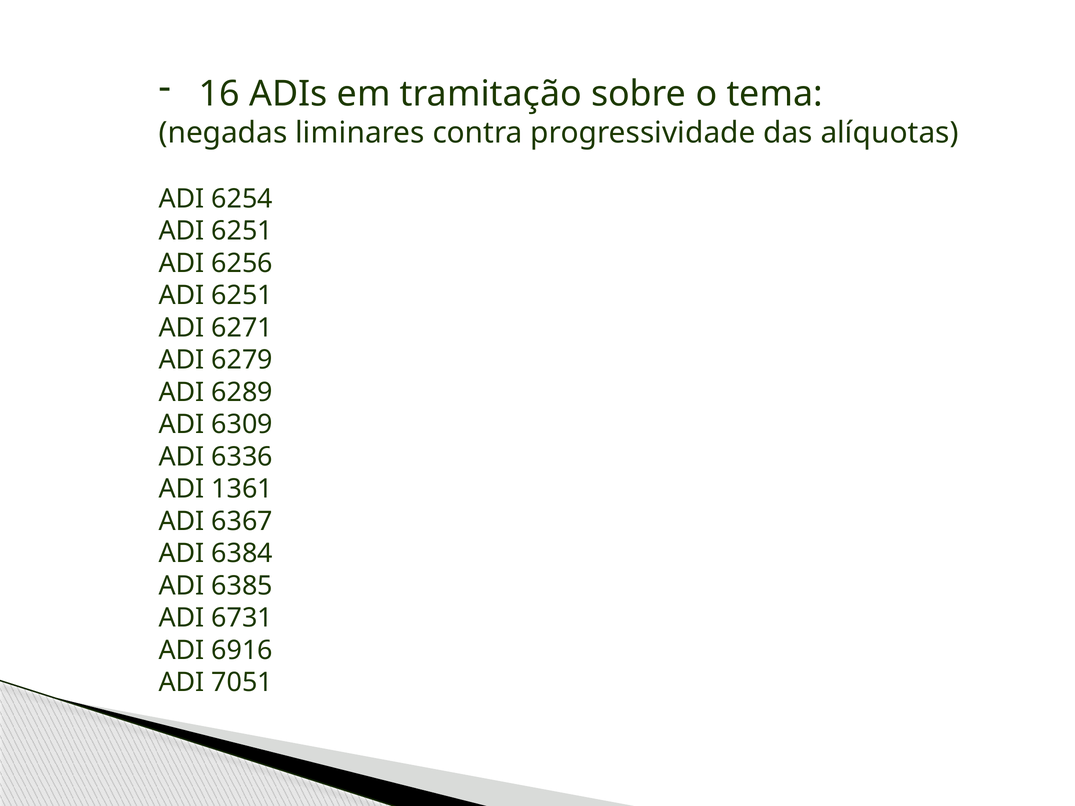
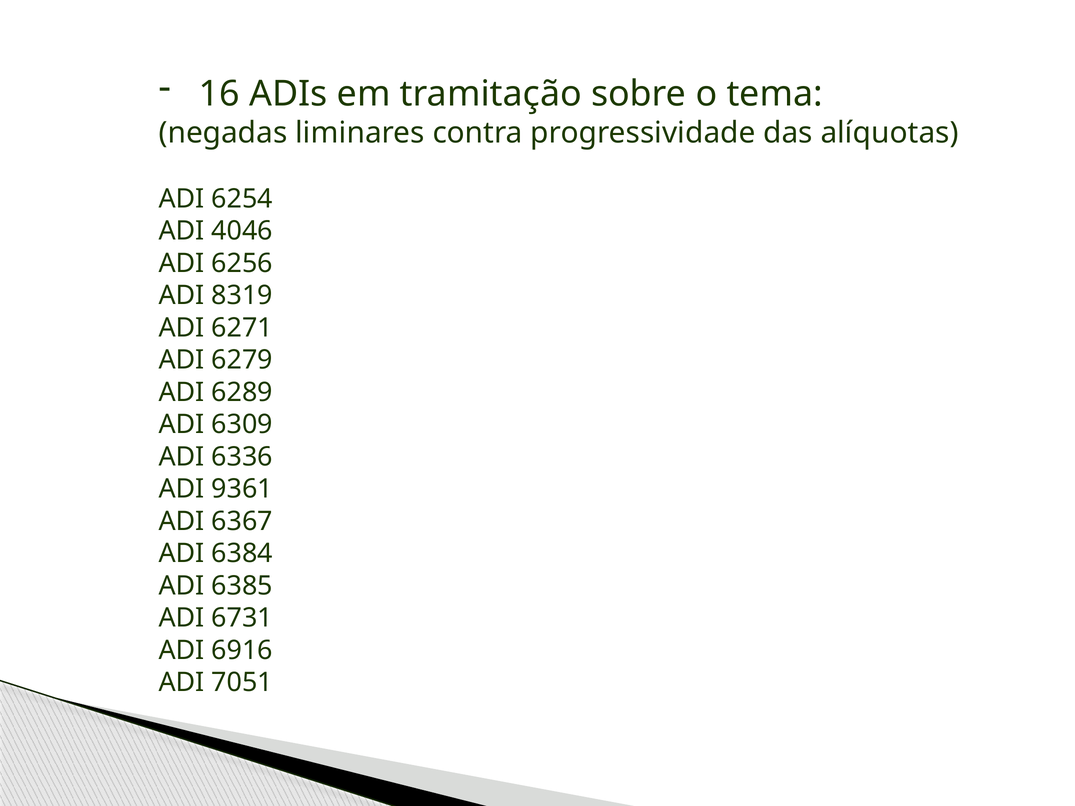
6251 at (242, 231): 6251 -> 4046
6251 at (242, 296): 6251 -> 8319
1361: 1361 -> 9361
